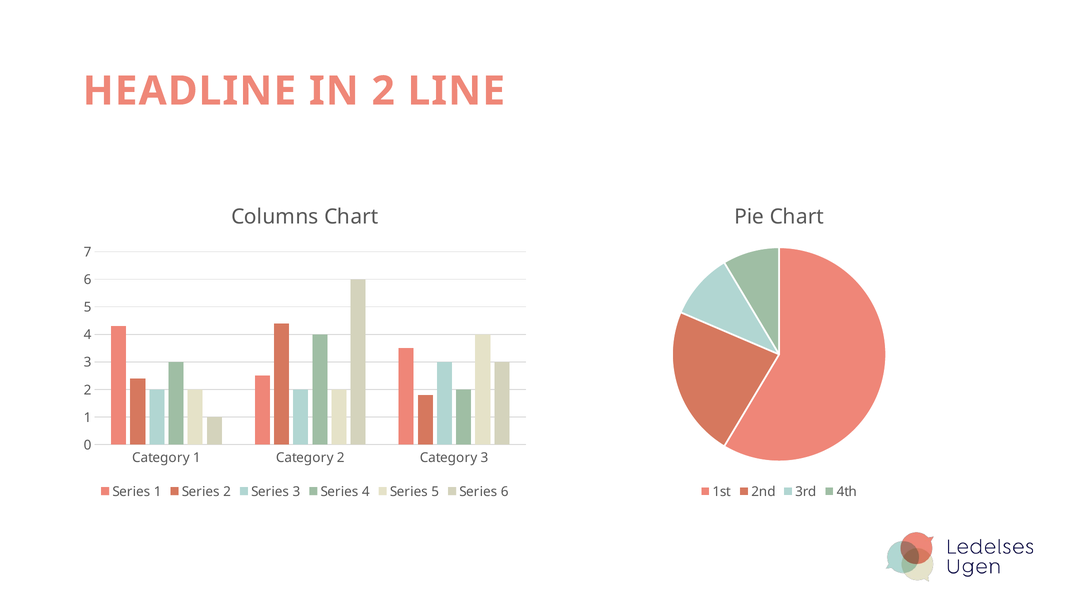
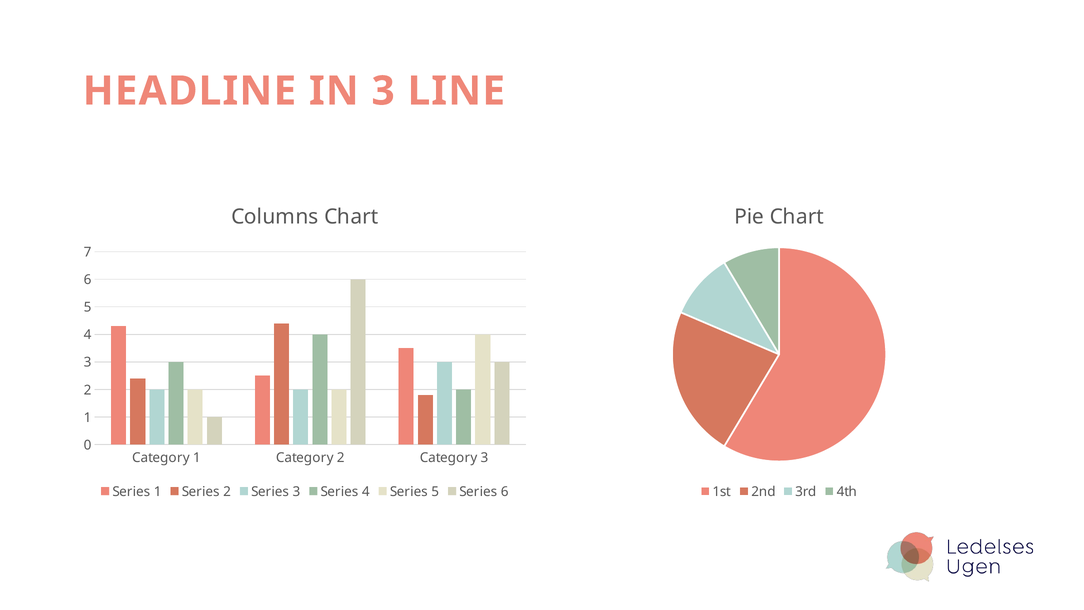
IN 2: 2 -> 3
